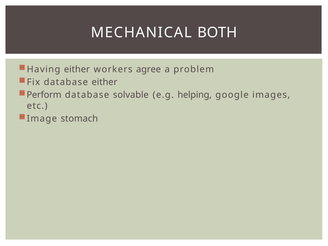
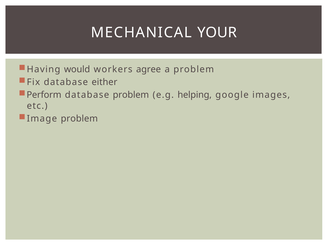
BOTH: BOTH -> YOUR
Having either: either -> would
database solvable: solvable -> problem
Image stomach: stomach -> problem
